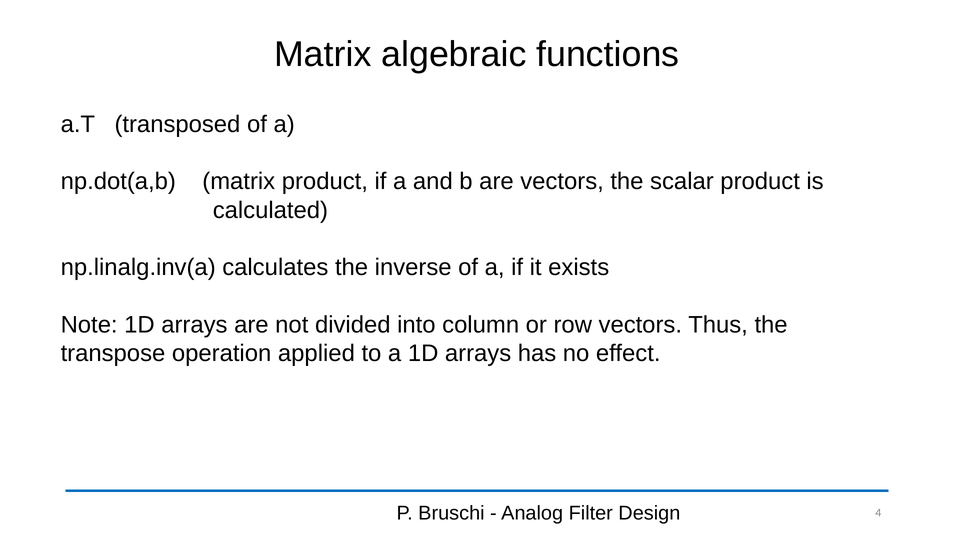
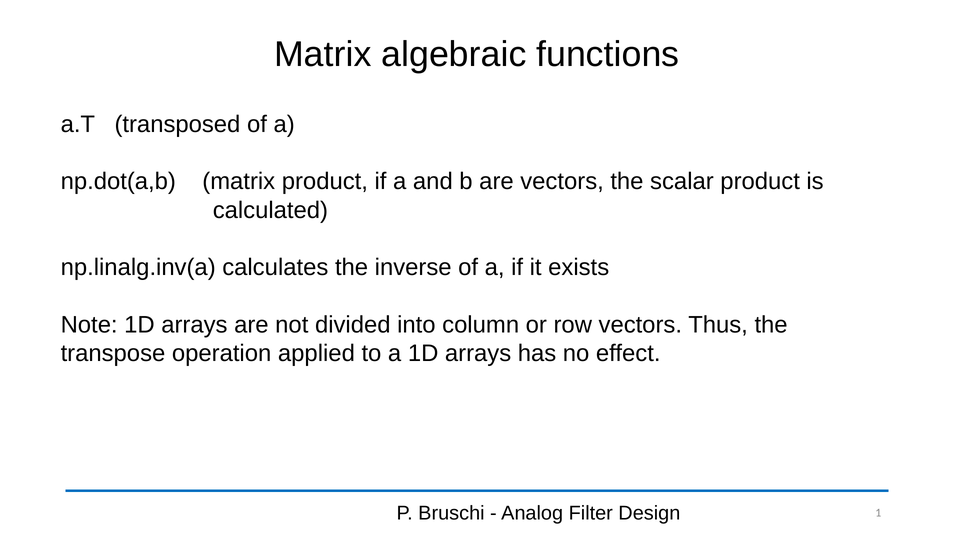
4: 4 -> 1
